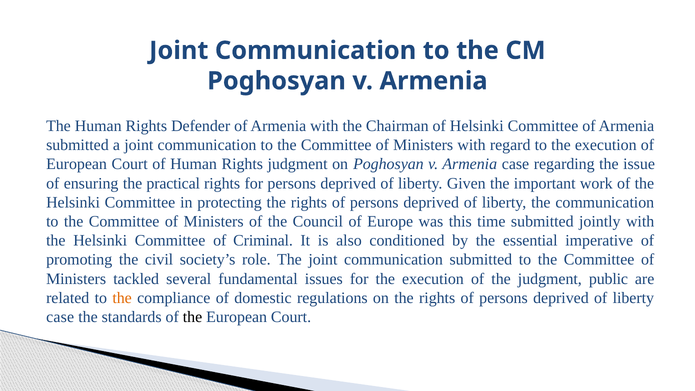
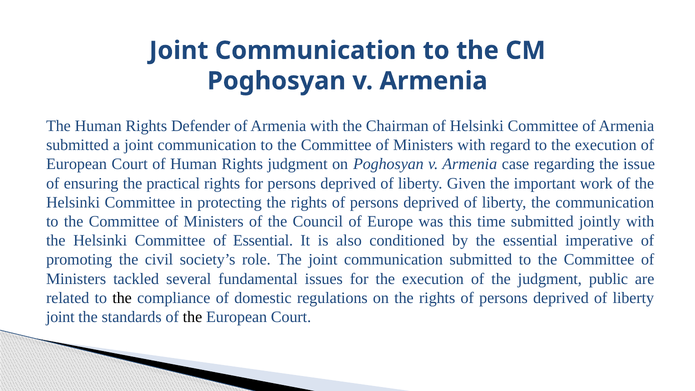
of Criminal: Criminal -> Essential
the at (122, 298) colour: orange -> black
case at (60, 317): case -> joint
